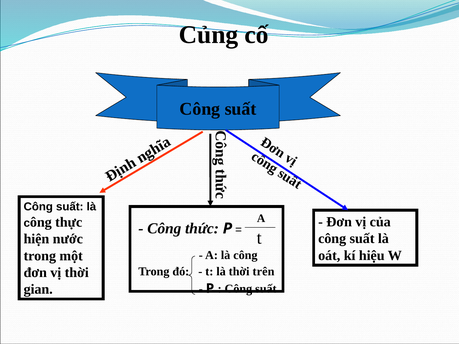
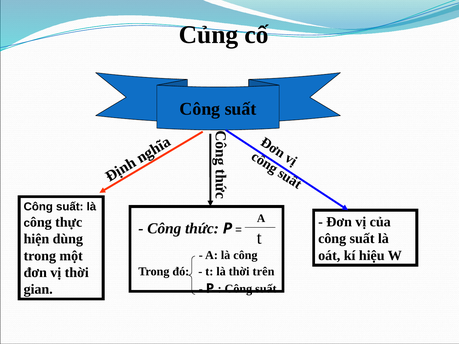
nước: nước -> dùng
